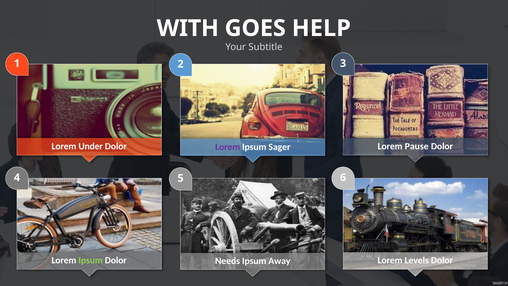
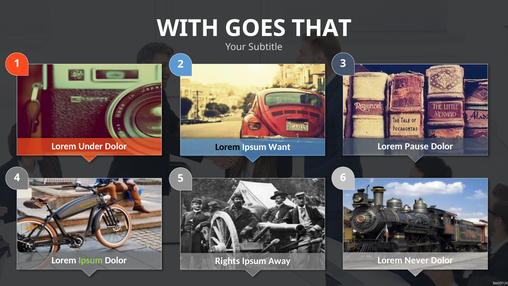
HELP: HELP -> THAT
Lorem at (228, 147) colour: purple -> black
Sager: Sager -> Want
Levels: Levels -> Never
Needs: Needs -> Rights
